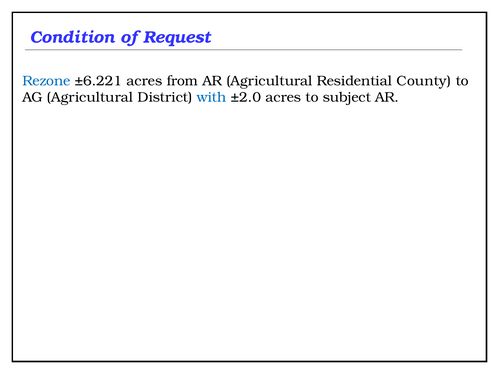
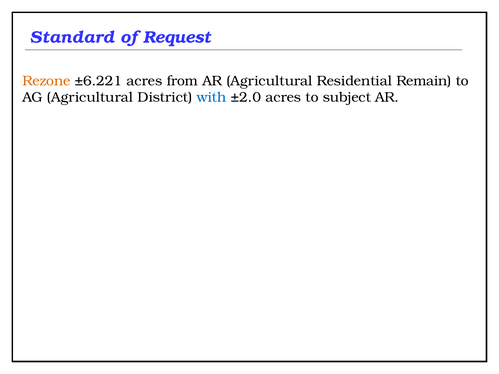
Condition: Condition -> Standard
Rezone colour: blue -> orange
County: County -> Remain
